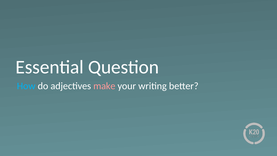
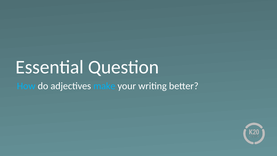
make colour: pink -> light blue
